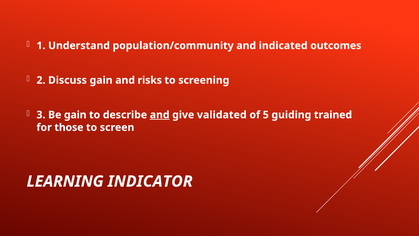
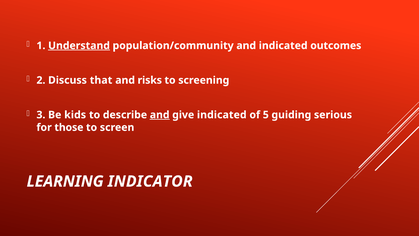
Understand underline: none -> present
Discuss gain: gain -> that
Be gain: gain -> kids
give validated: validated -> indicated
trained: trained -> serious
